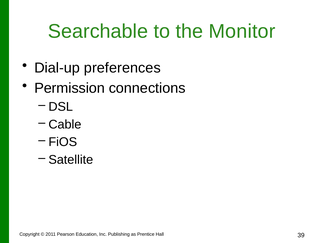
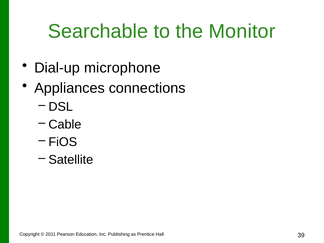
preferences: preferences -> microphone
Permission: Permission -> Appliances
